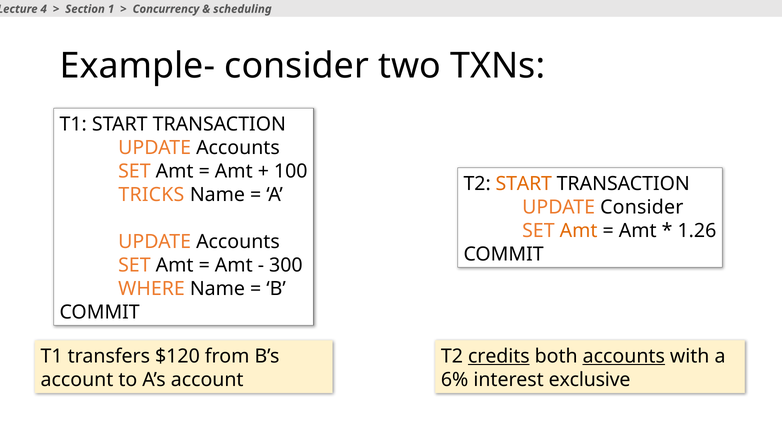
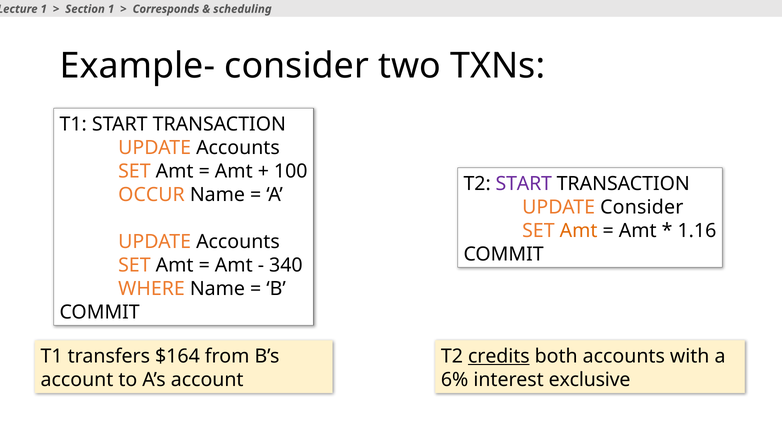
4 at (44, 9): 4 -> 1
Concurrency: Concurrency -> Corresponds
START at (524, 184) colour: orange -> purple
TRICKS: TRICKS -> OCCUR
1.26: 1.26 -> 1.16
300: 300 -> 340
accounts at (624, 356) underline: present -> none
$120: $120 -> $164
